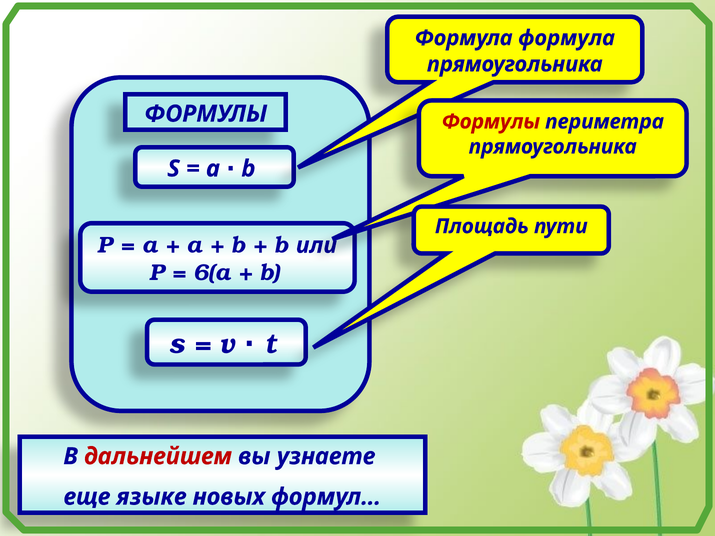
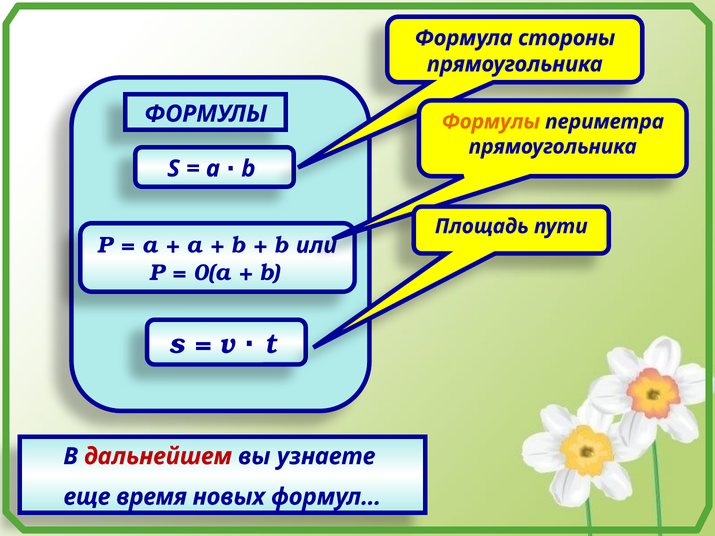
Формула формула: формула -> стороны
Формулы at (491, 122) colour: red -> orange
6(a: 6(a -> 0(a
языке: языке -> время
